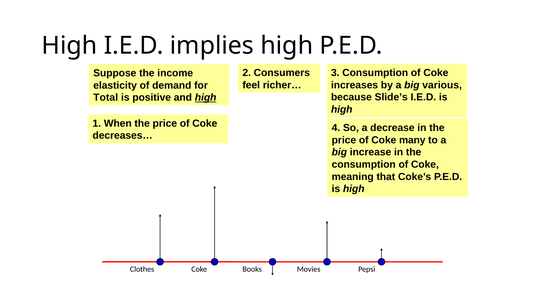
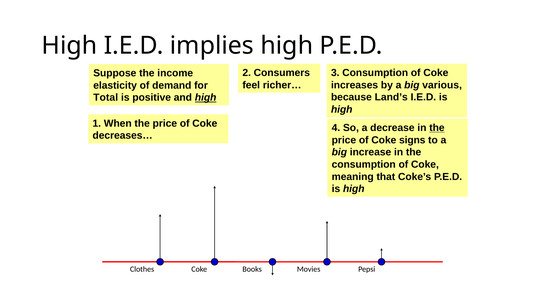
Slide’s: Slide’s -> Land’s
the at (437, 128) underline: none -> present
many: many -> signs
